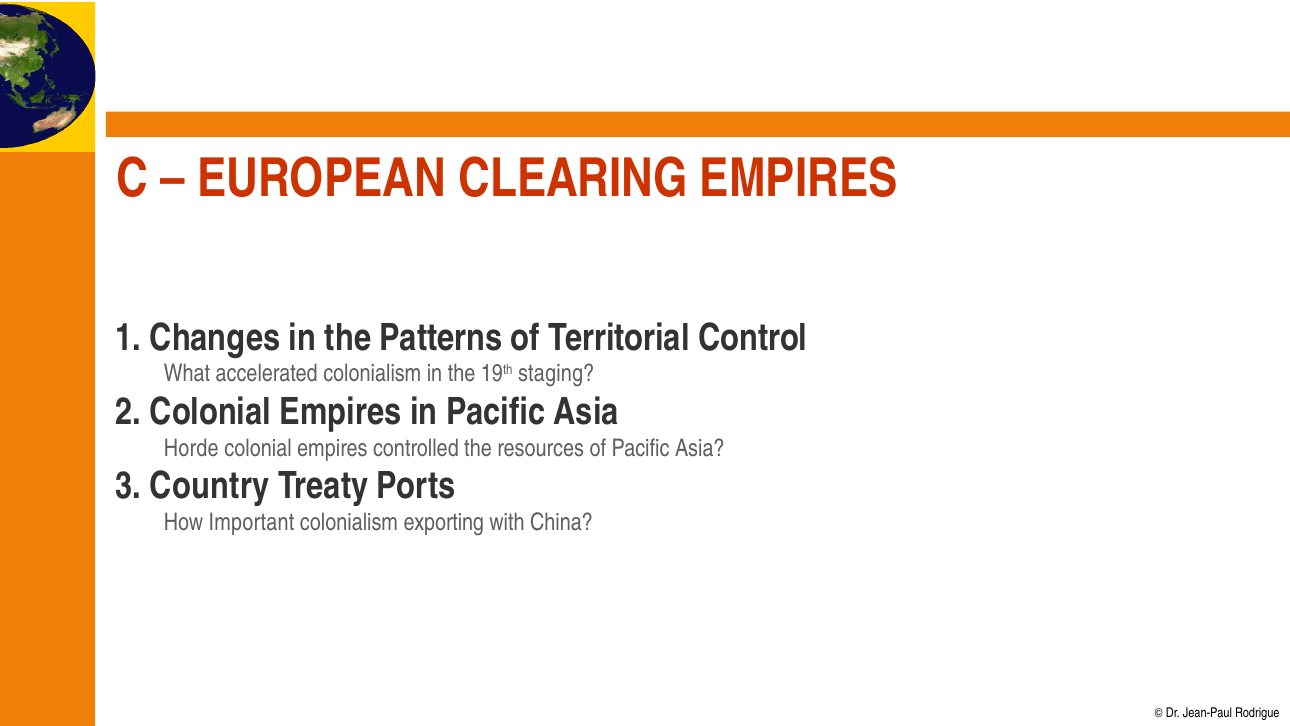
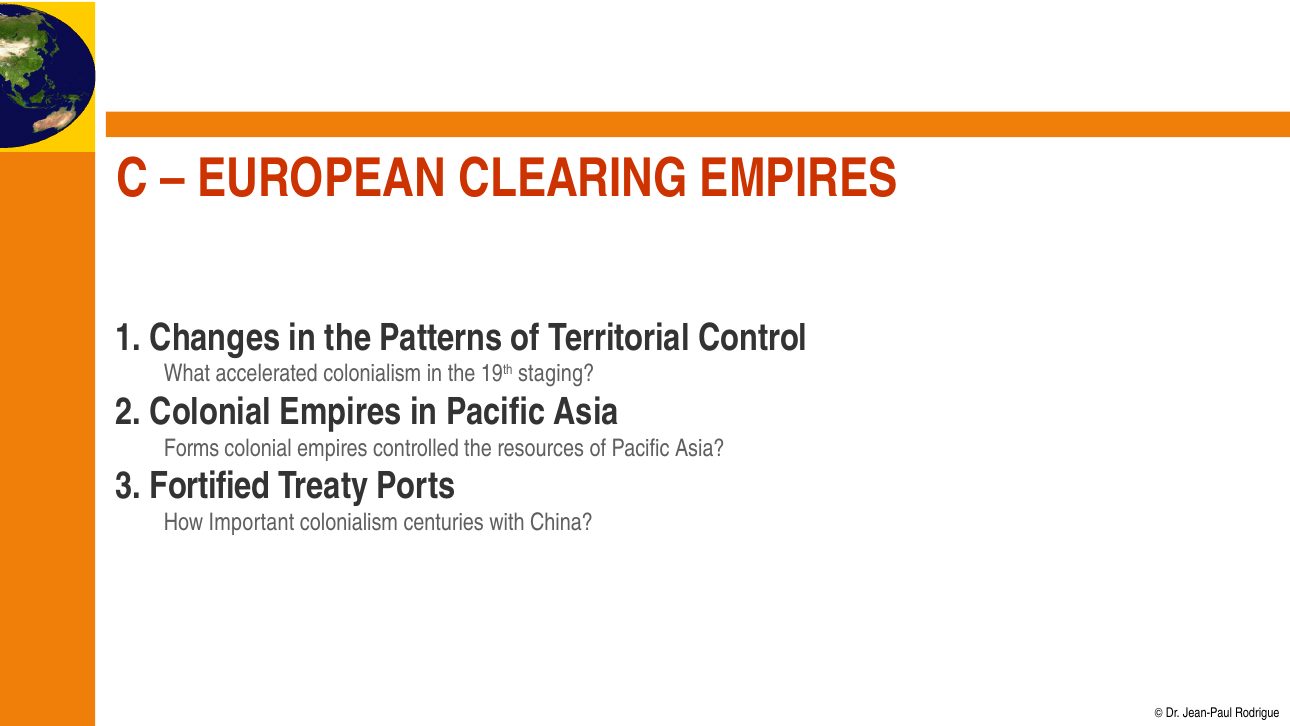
Horde: Horde -> Forms
Country: Country -> Fortified
exporting: exporting -> centuries
